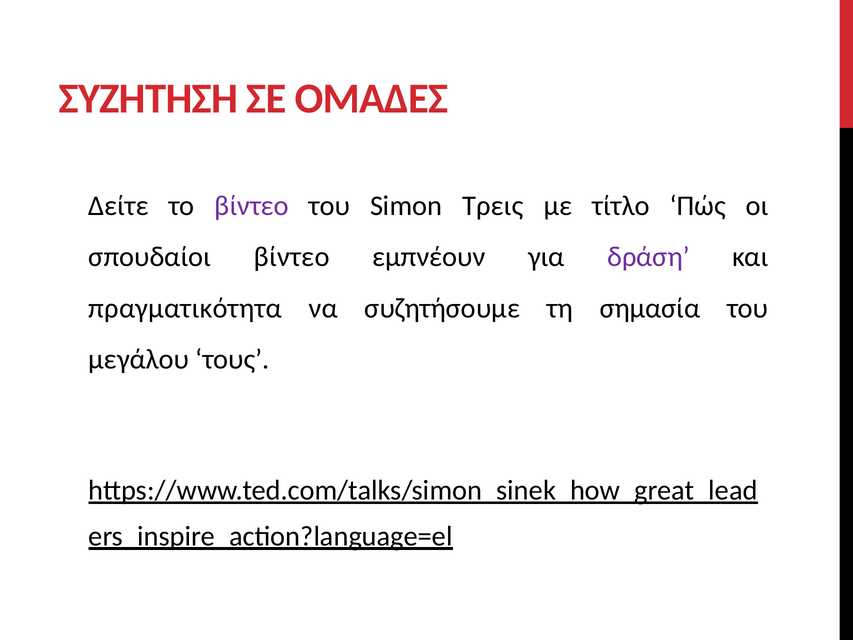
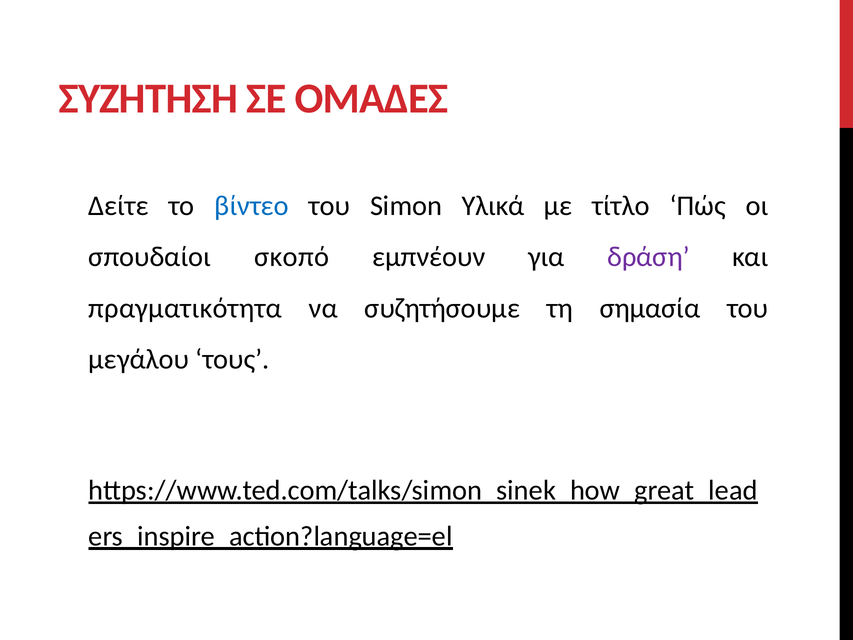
βίντεο at (252, 206) colour: purple -> blue
Τρεις: Τρεις -> Υλικά
σπουδαίοι βίντεο: βίντεο -> σκοπό
